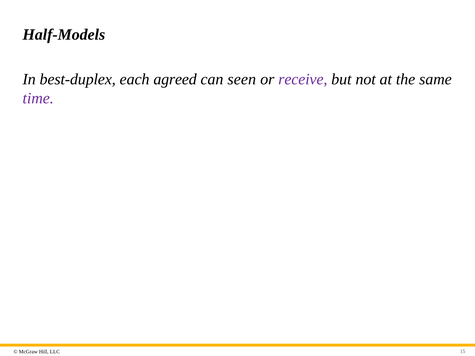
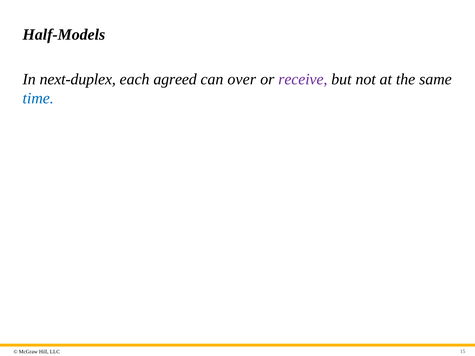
best-duplex: best-duplex -> next-duplex
seen: seen -> over
time colour: purple -> blue
